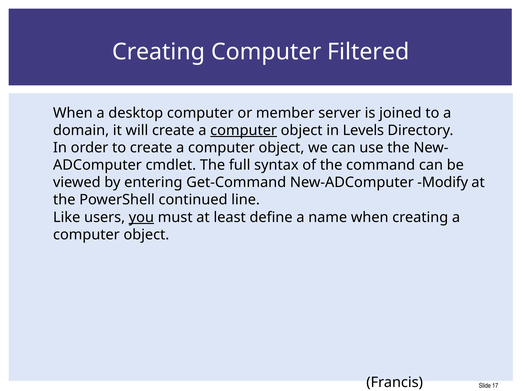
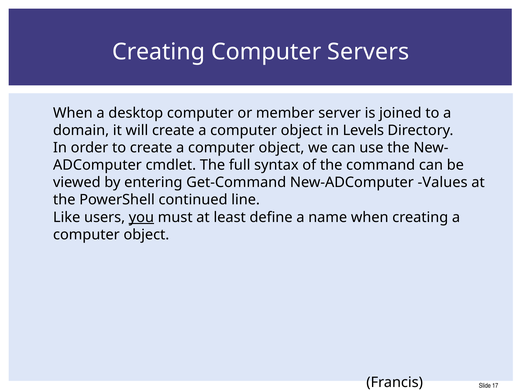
Filtered: Filtered -> Servers
computer at (244, 130) underline: present -> none
Modify: Modify -> Values
